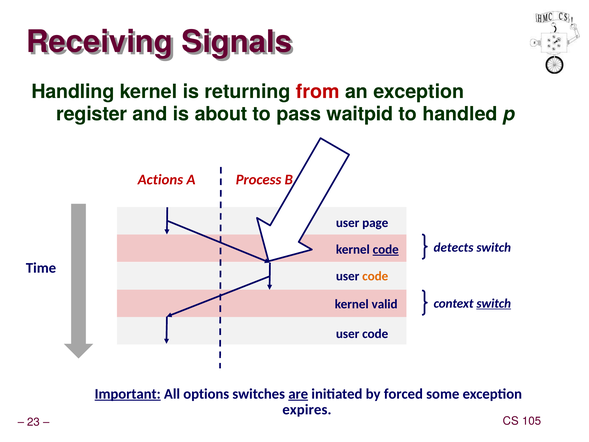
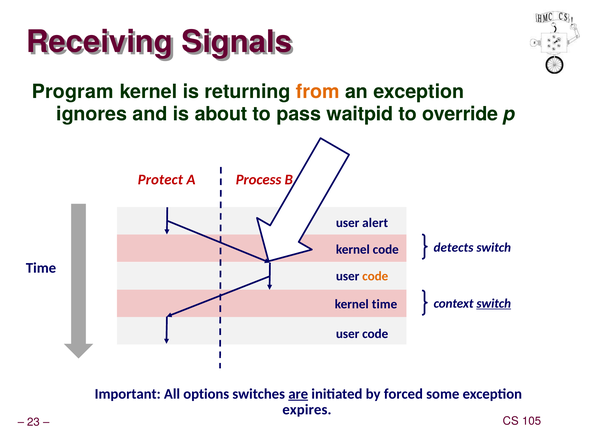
Handling: Handling -> Program
from colour: red -> orange
register: register -> ignores
handled: handled -> override
Actions: Actions -> Protect
page: page -> alert
code at (386, 249) underline: present -> none
kernel valid: valid -> time
Important underline: present -> none
